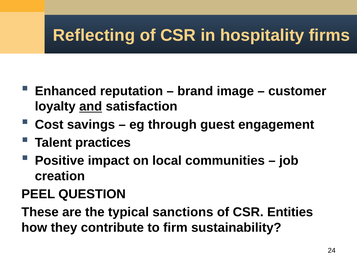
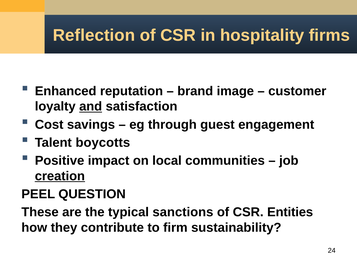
Reflecting: Reflecting -> Reflection
practices: practices -> boycotts
creation underline: none -> present
